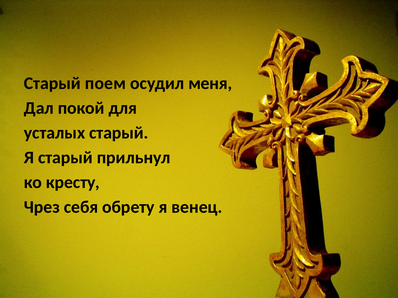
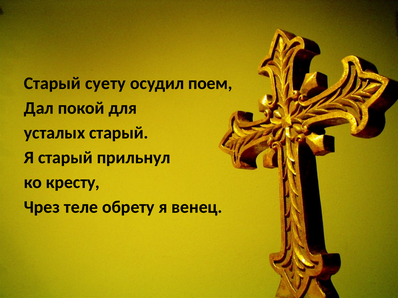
поем: поем -> суету
меня: меня -> поем
себя: себя -> теле
